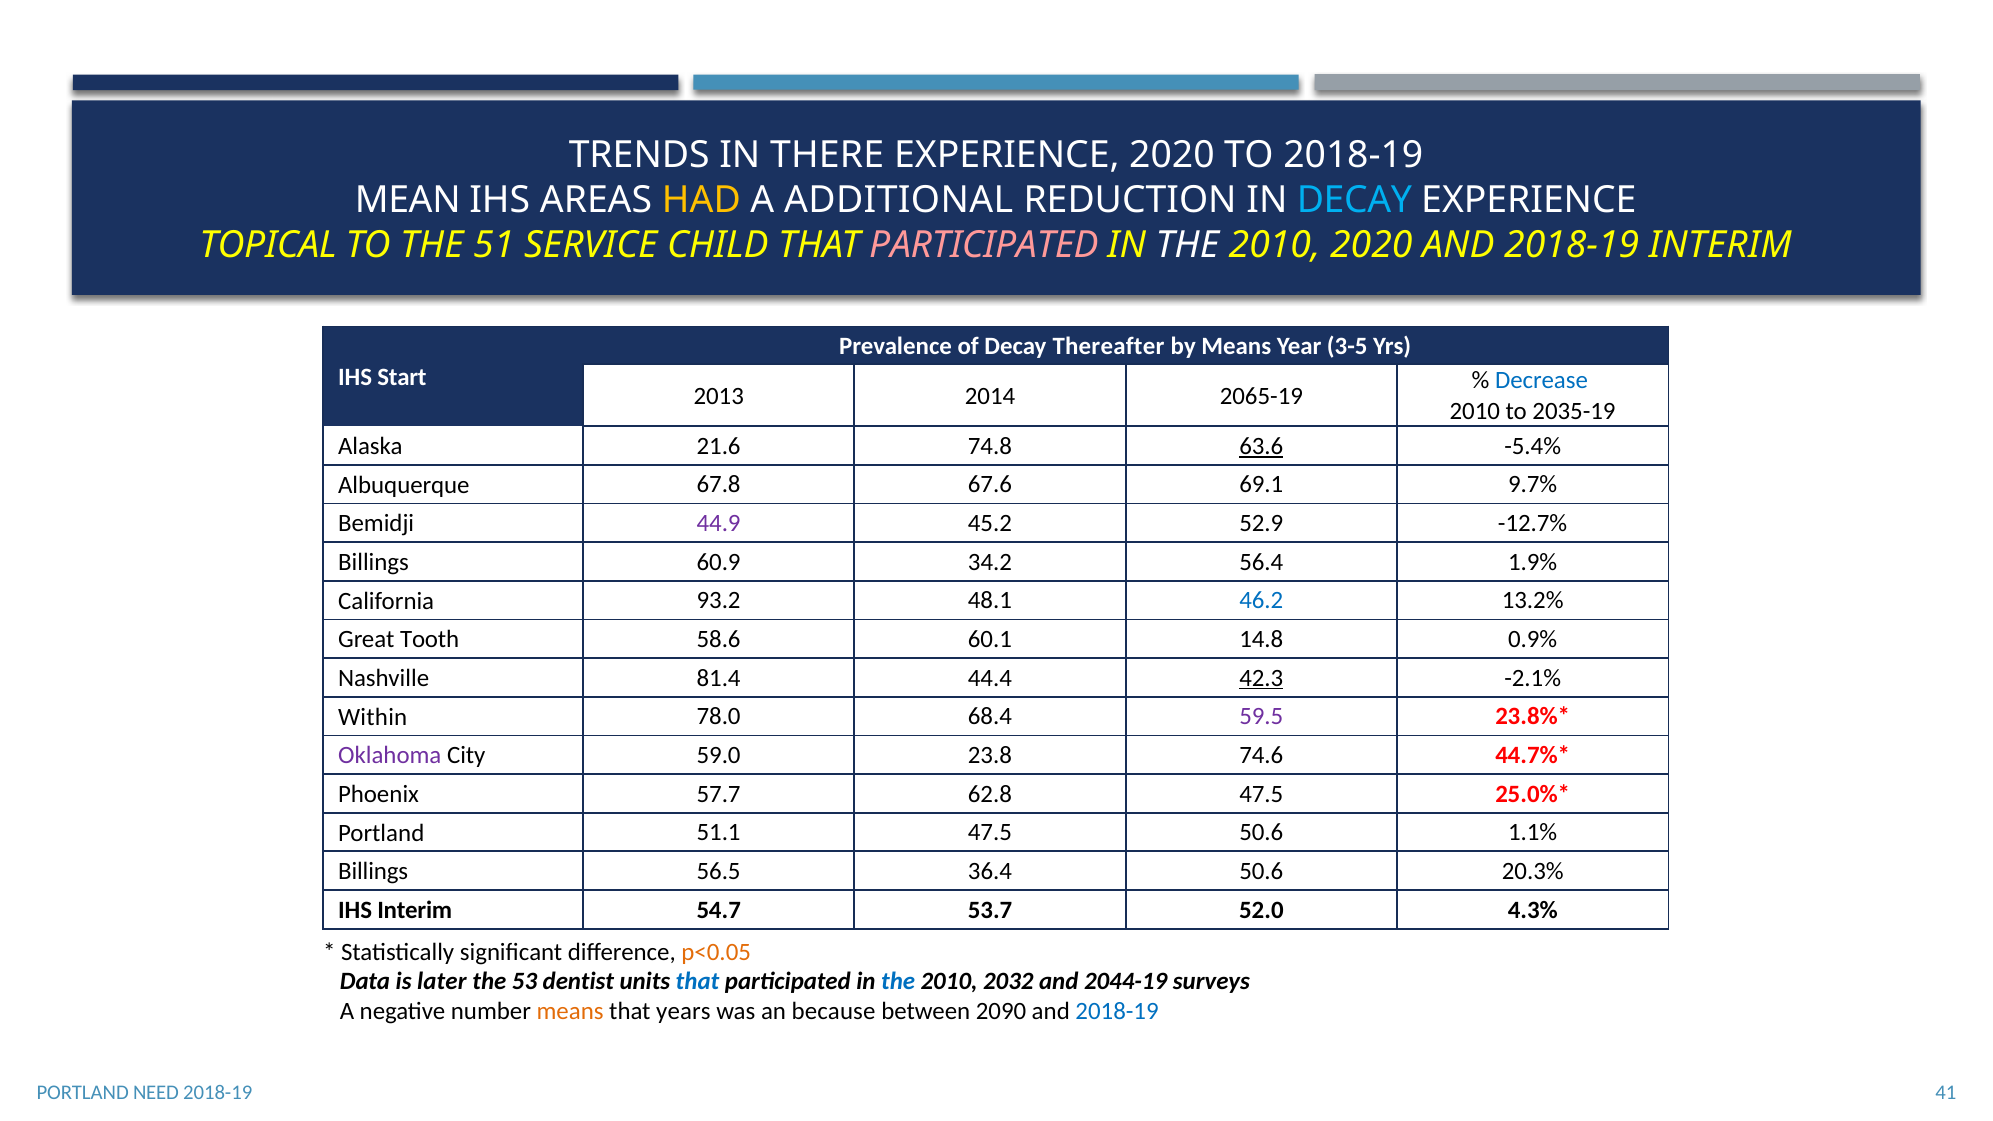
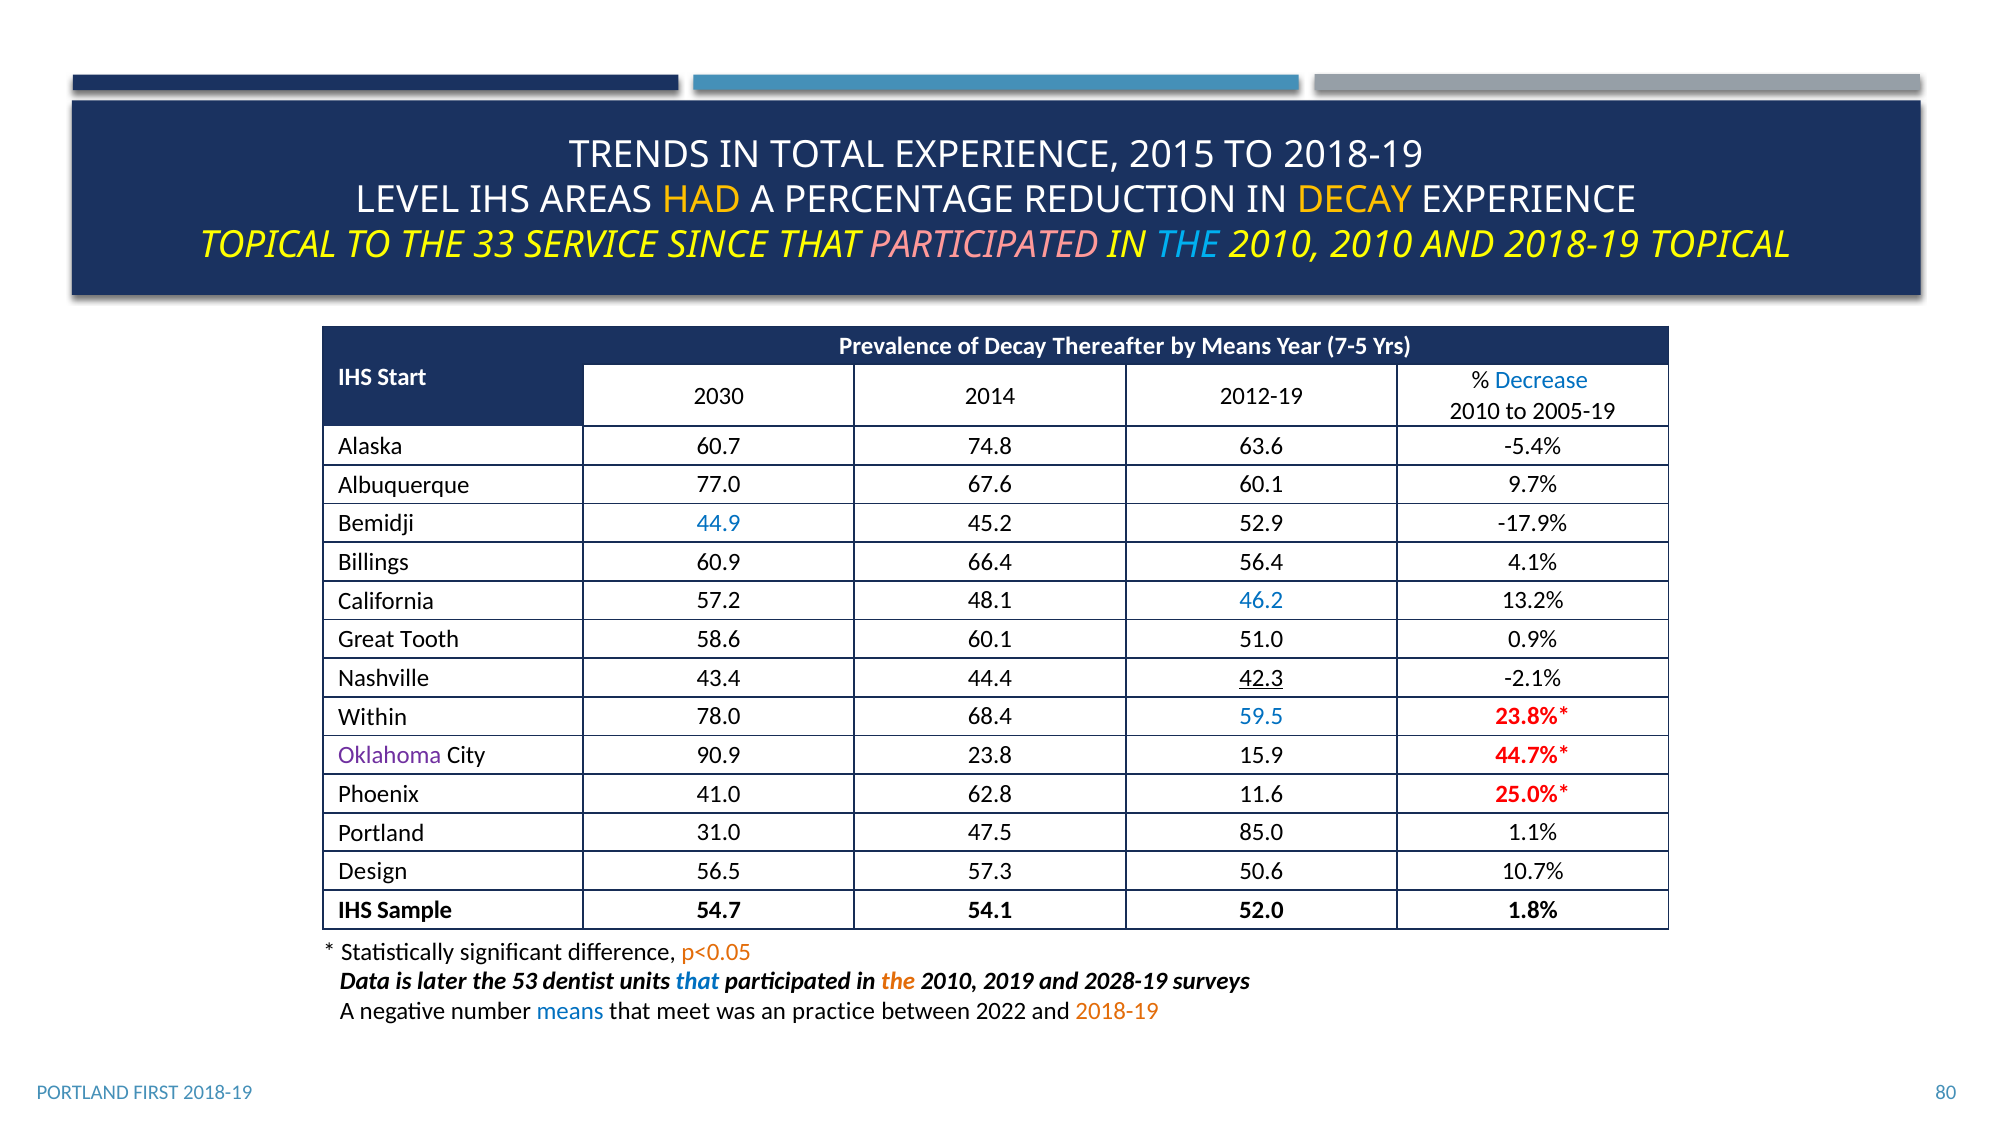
THERE: THERE -> TOTAL
EXPERIENCE 2020: 2020 -> 2015
MEAN: MEAN -> LEVEL
ADDITIONAL: ADDITIONAL -> PERCENTAGE
DECAY at (1354, 200) colour: light blue -> yellow
51: 51 -> 33
CHILD: CHILD -> SINCE
THE at (1187, 245) colour: white -> light blue
2010 2020: 2020 -> 2010
2018-19 INTERIM: INTERIM -> TOPICAL
3-5: 3-5 -> 7-5
2013: 2013 -> 2030
2065-19: 2065-19 -> 2012-19
2035-19: 2035-19 -> 2005-19
21.6: 21.6 -> 60.7
63.6 underline: present -> none
67.8: 67.8 -> 77.0
67.6 69.1: 69.1 -> 60.1
44.9 colour: purple -> blue
-12.7%: -12.7% -> -17.9%
34.2: 34.2 -> 66.4
1.9%: 1.9% -> 4.1%
93.2: 93.2 -> 57.2
14.8: 14.8 -> 51.0
81.4: 81.4 -> 43.4
59.5 colour: purple -> blue
59.0: 59.0 -> 90.9
74.6: 74.6 -> 15.9
57.7: 57.7 -> 41.0
62.8 47.5: 47.5 -> 11.6
51.1: 51.1 -> 31.0
47.5 50.6: 50.6 -> 85.0
Billings at (373, 872): Billings -> Design
36.4: 36.4 -> 57.3
20.3%: 20.3% -> 10.7%
IHS Interim: Interim -> Sample
53.7: 53.7 -> 54.1
4.3%: 4.3% -> 1.8%
the at (898, 982) colour: blue -> orange
2032: 2032 -> 2019
2044-19: 2044-19 -> 2028-19
means at (570, 1012) colour: orange -> blue
years: years -> meet
because: because -> practice
2090: 2090 -> 2022
2018-19 at (1117, 1012) colour: blue -> orange
NEED: NEED -> FIRST
41: 41 -> 80
